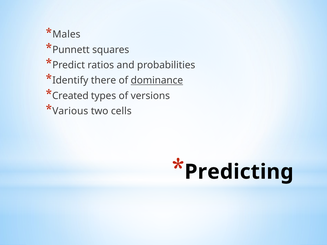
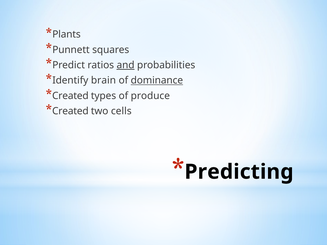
Males: Males -> Plants
and underline: none -> present
there: there -> brain
versions: versions -> produce
Various at (70, 111): Various -> Created
